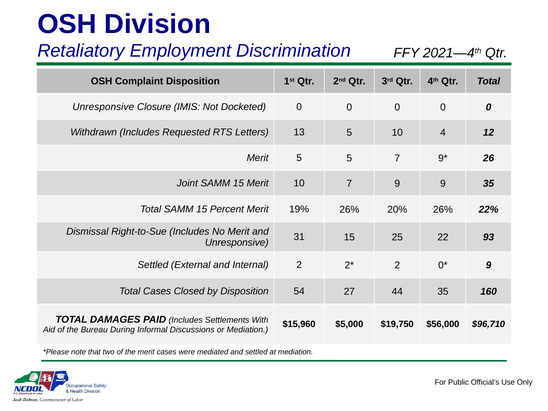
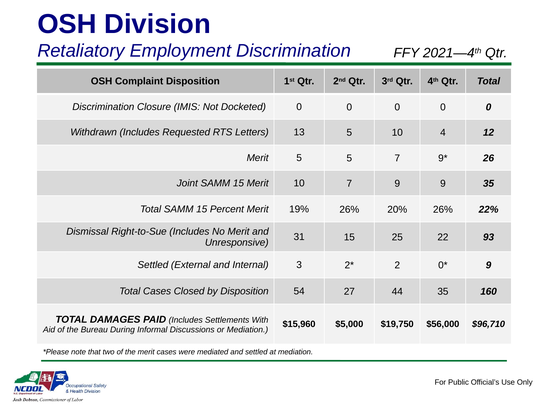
Unresponsive at (103, 107): Unresponsive -> Discrimination
Internal 2: 2 -> 3
